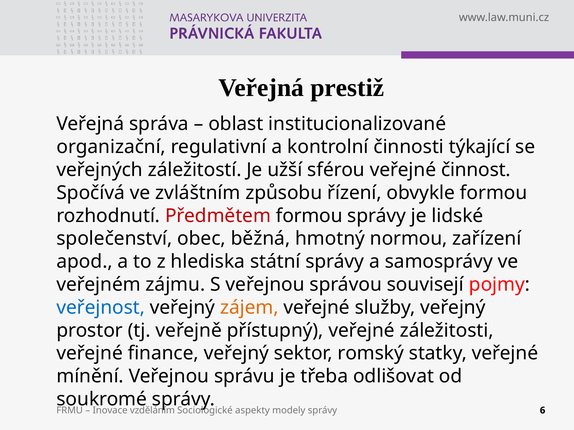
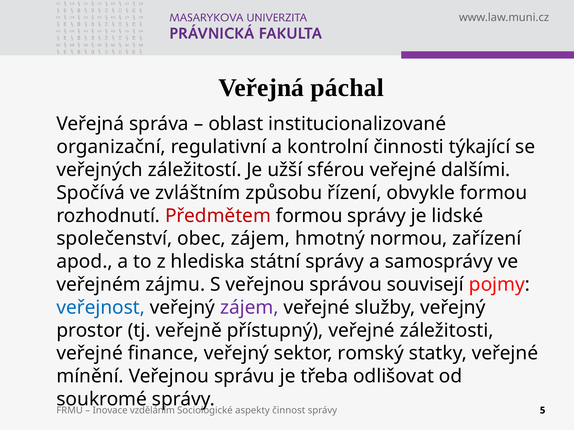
prestiž: prestiž -> páchal
činnost: činnost -> dalšími
obec běžná: běžná -> zájem
zájem at (249, 308) colour: orange -> purple
modely: modely -> činnost
6: 6 -> 5
